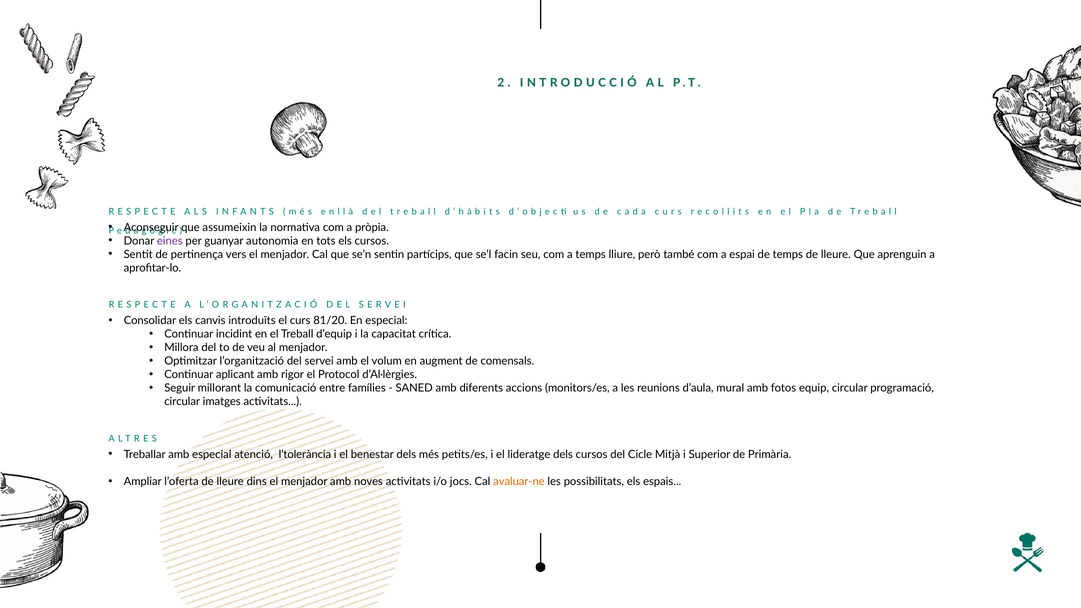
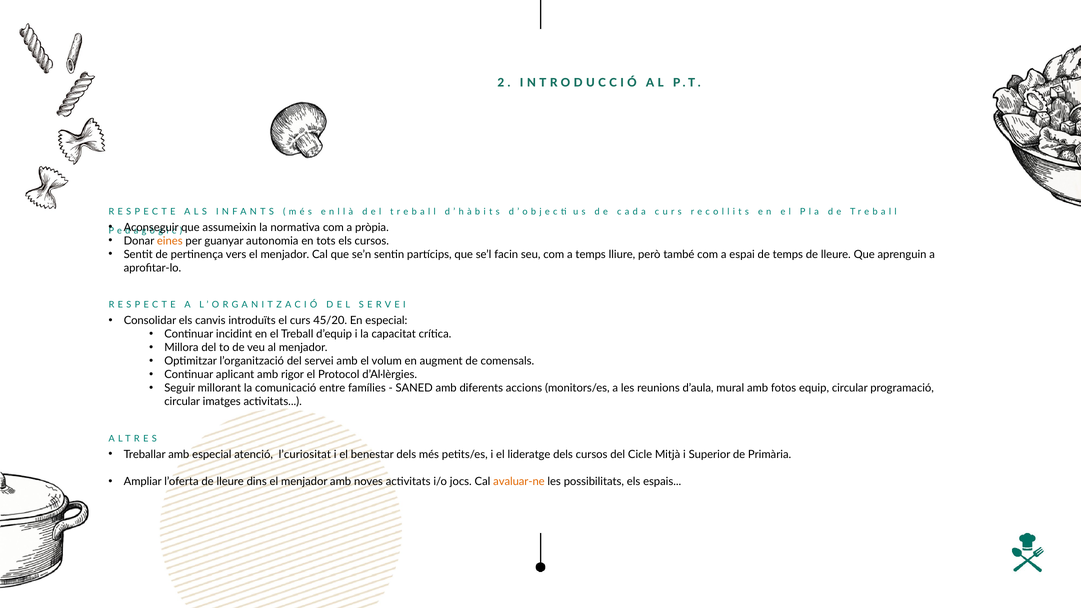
eines colour: purple -> orange
81/20: 81/20 -> 45/20
l’tolerància: l’tolerància -> l’curiositat
